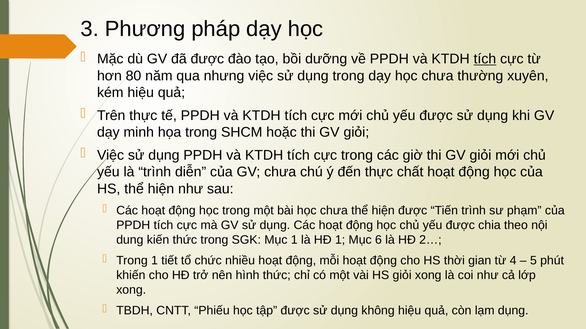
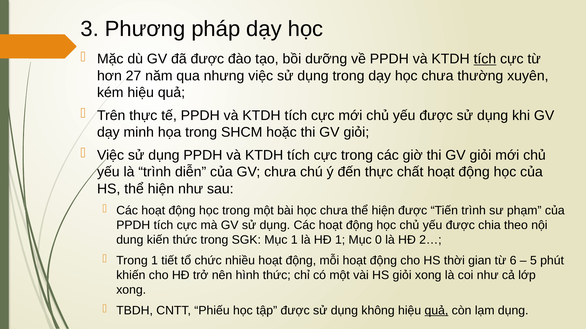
80: 80 -> 27
6: 6 -> 0
4: 4 -> 6
quả at (436, 311) underline: none -> present
